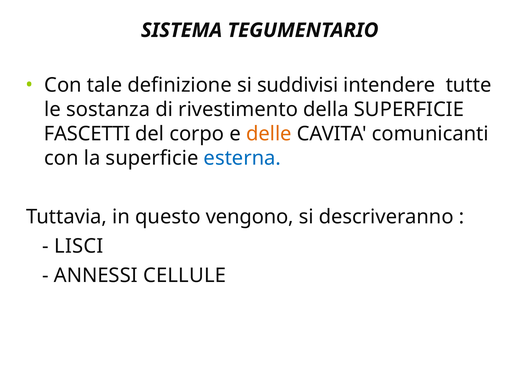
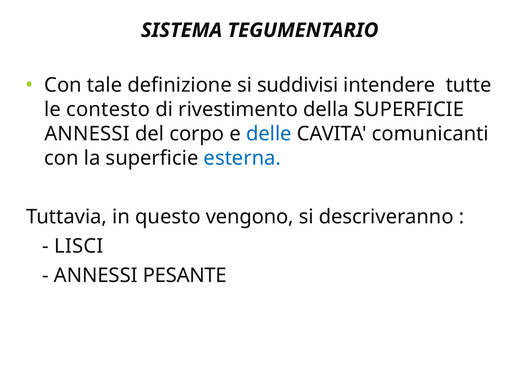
sostanza: sostanza -> contesto
FASCETTI at (87, 134): FASCETTI -> ANNESSI
delle colour: orange -> blue
CELLULE: CELLULE -> PESANTE
